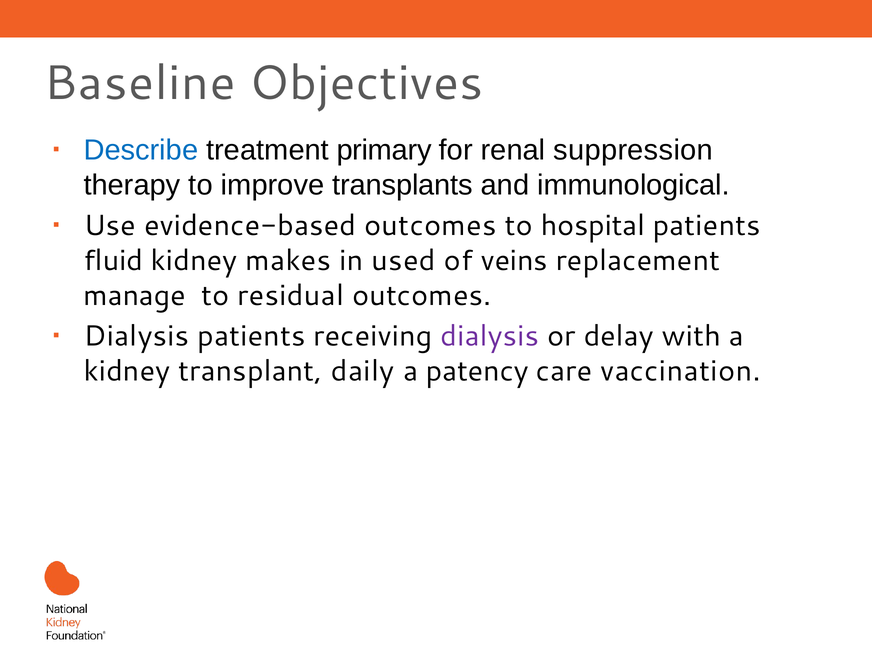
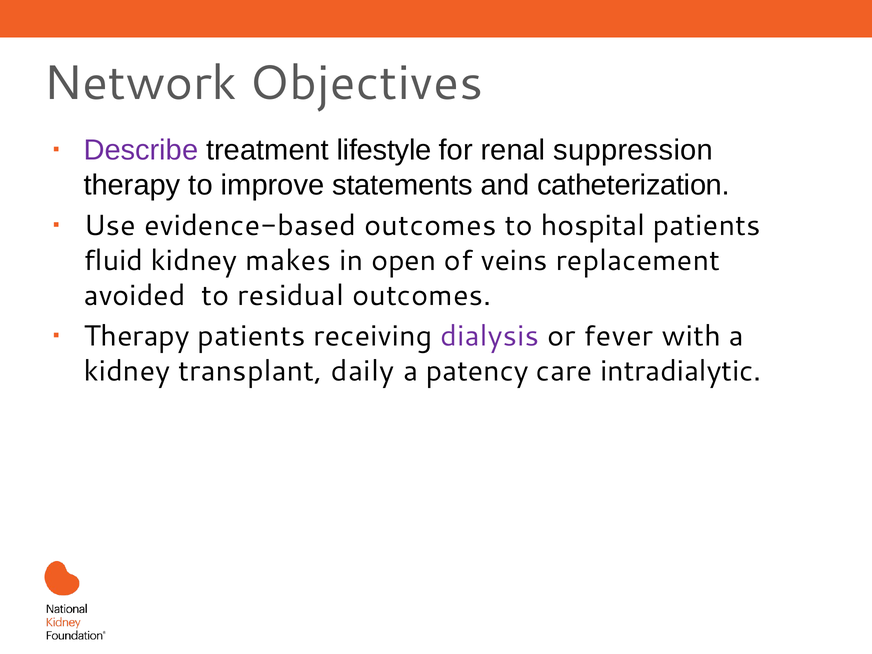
Baseline: Baseline -> Network
Describe colour: blue -> purple
primary: primary -> lifestyle
transplants: transplants -> statements
immunological: immunological -> catheterization
used: used -> open
manage: manage -> avoided
Dialysis at (136, 336): Dialysis -> Therapy
delay: delay -> fever
vaccination: vaccination -> intradialytic
